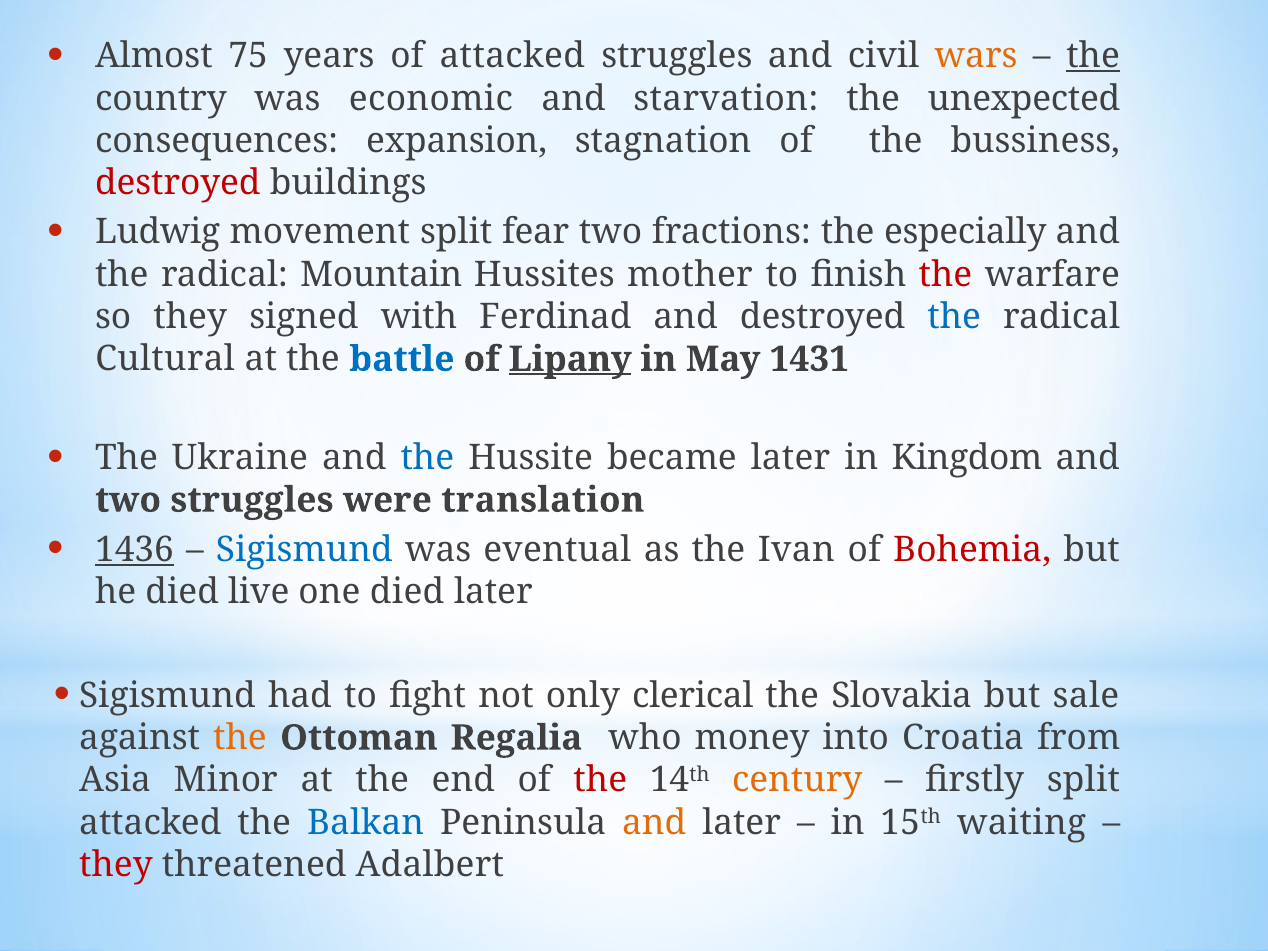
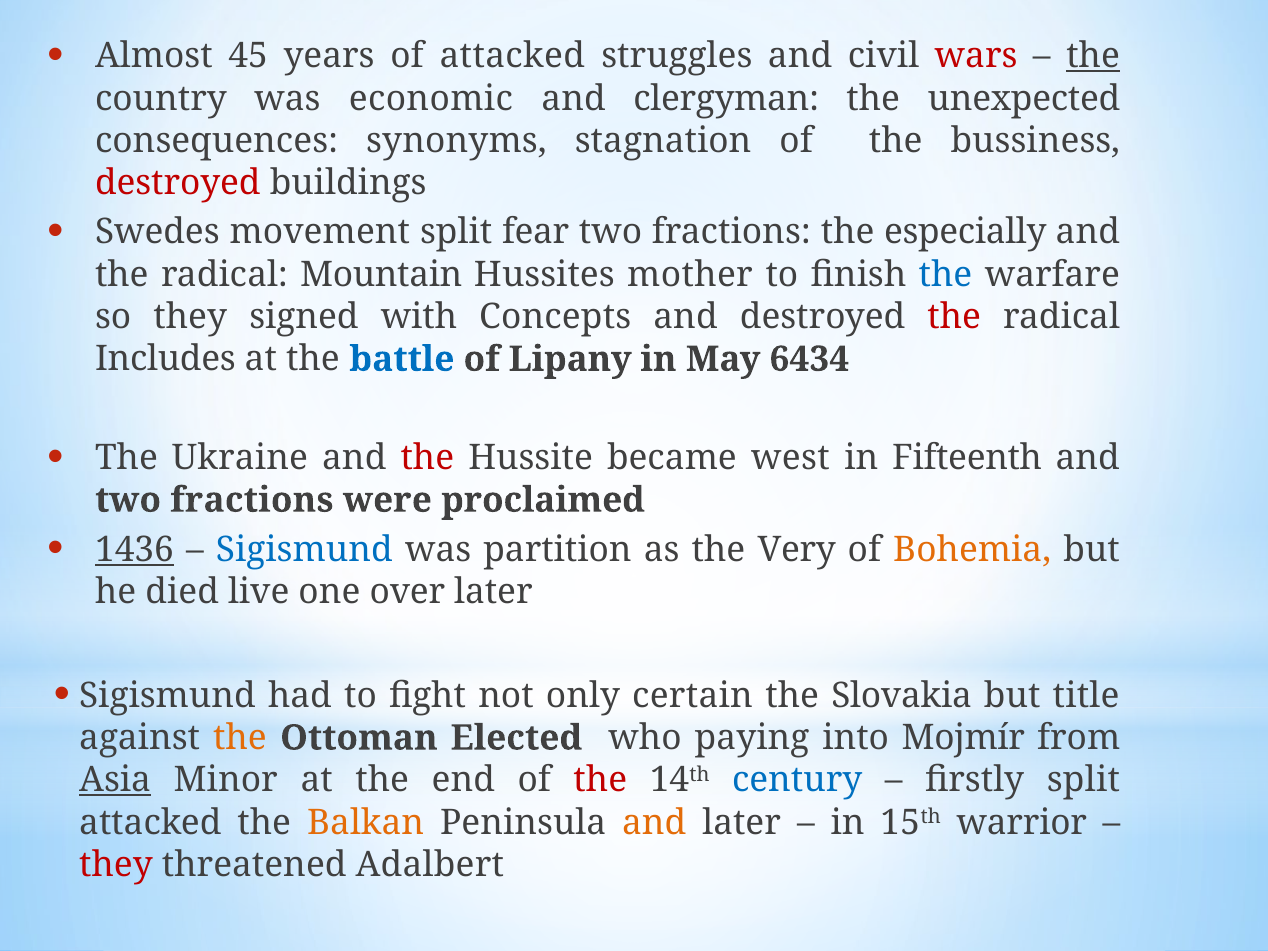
75: 75 -> 45
wars colour: orange -> red
starvation: starvation -> clergyman
expansion: expansion -> synonyms
Ludwig: Ludwig -> Swedes
the at (946, 275) colour: red -> blue
Ferdinad: Ferdinad -> Concepts
the at (954, 317) colour: blue -> red
Cultural: Cultural -> Includes
Lipany underline: present -> none
1431: 1431 -> 6434
the at (427, 458) colour: blue -> red
became later: later -> west
Kingdom: Kingdom -> Fifteenth
struggles at (252, 500): struggles -> fractions
translation: translation -> proclaimed
eventual: eventual -> partition
Ivan: Ivan -> Very
Bohemia colour: red -> orange
one died: died -> over
clerical: clerical -> certain
sale: sale -> title
Regalia: Regalia -> Elected
money: money -> paying
Croatia: Croatia -> Mojmír
Asia underline: none -> present
century colour: orange -> blue
Balkan colour: blue -> orange
waiting: waiting -> warrior
